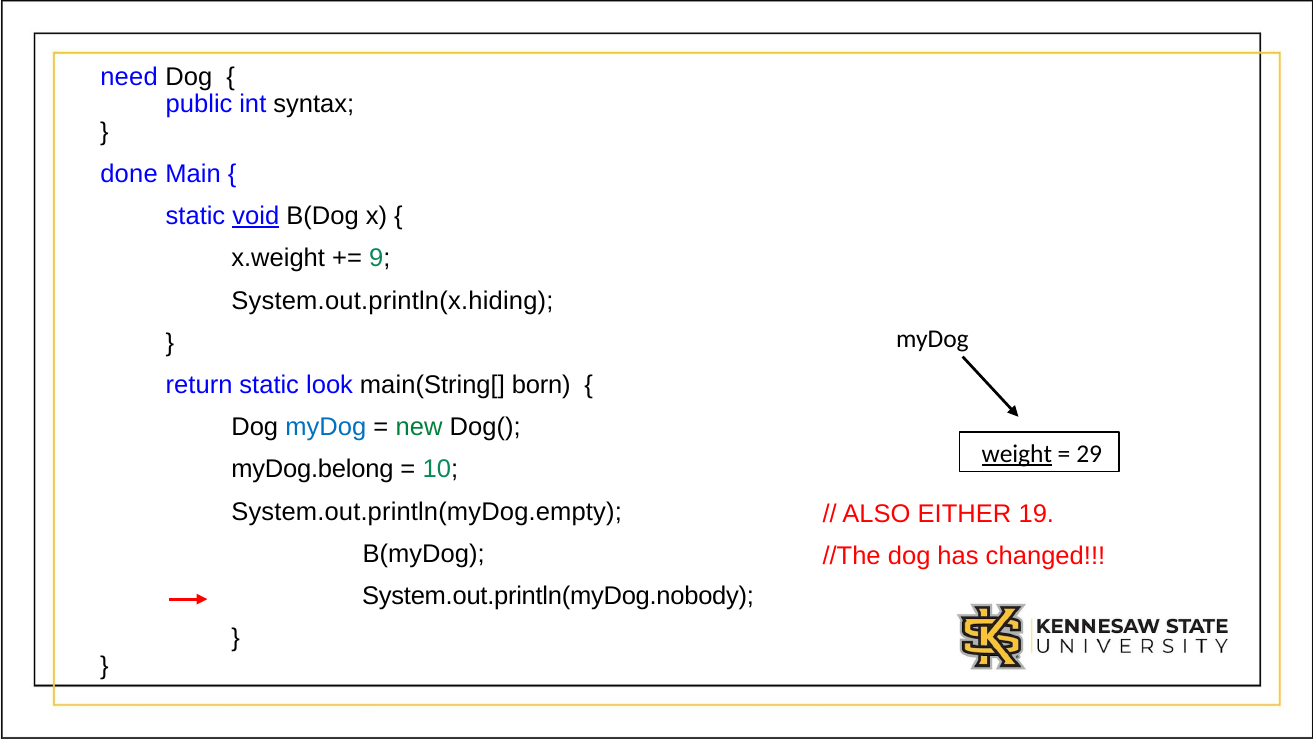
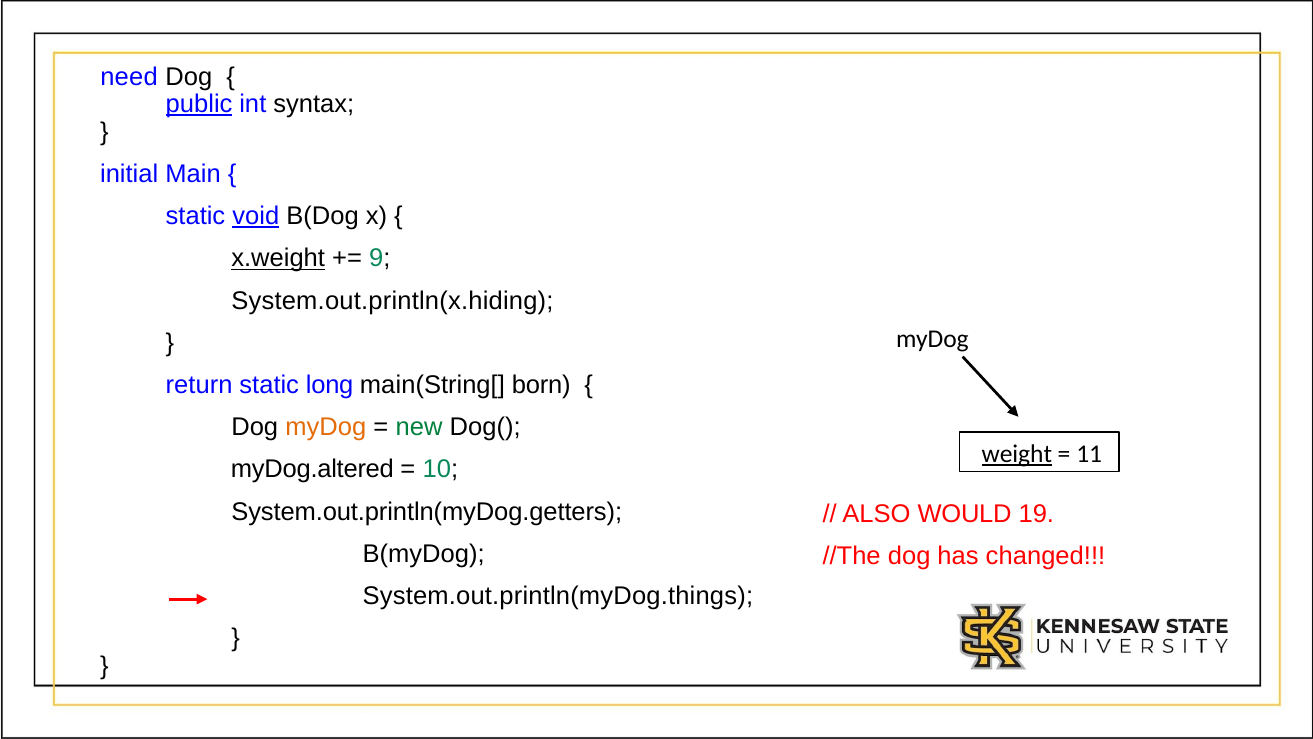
public underline: none -> present
done: done -> initial
x.weight underline: none -> present
look: look -> long
myDog at (326, 427) colour: blue -> orange
29: 29 -> 11
myDog.belong: myDog.belong -> myDog.altered
System.out.println(myDog.empty: System.out.println(myDog.empty -> System.out.println(myDog.getters
EITHER: EITHER -> WOULD
System.out.println(myDog.nobody: System.out.println(myDog.nobody -> System.out.println(myDog.things
